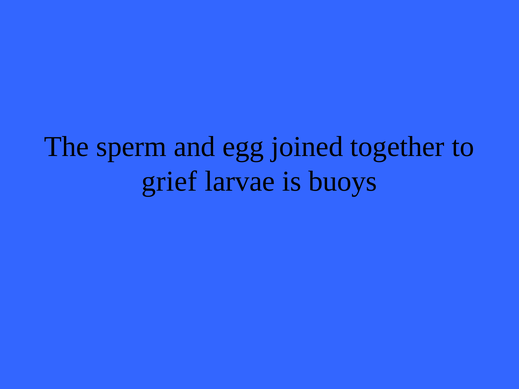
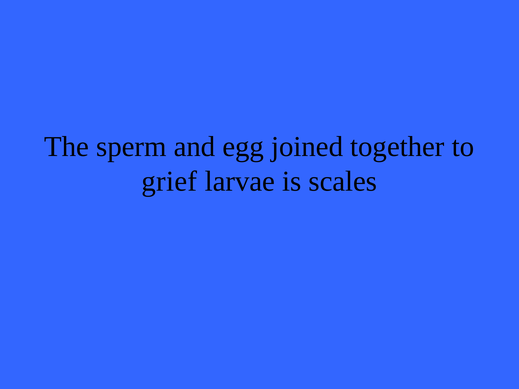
buoys: buoys -> scales
